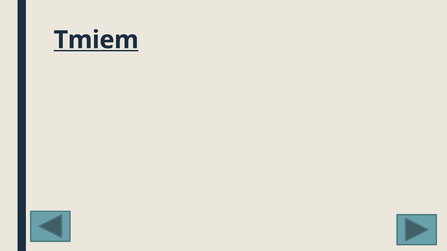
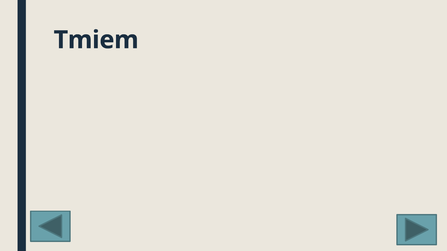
Tmiem underline: present -> none
